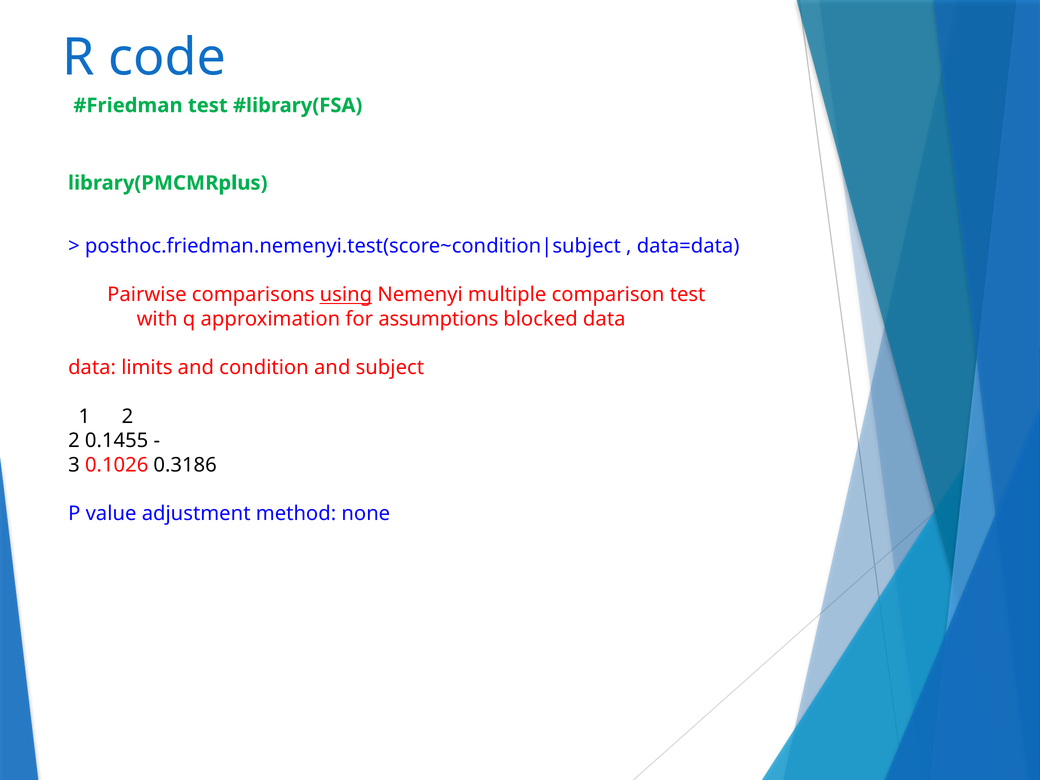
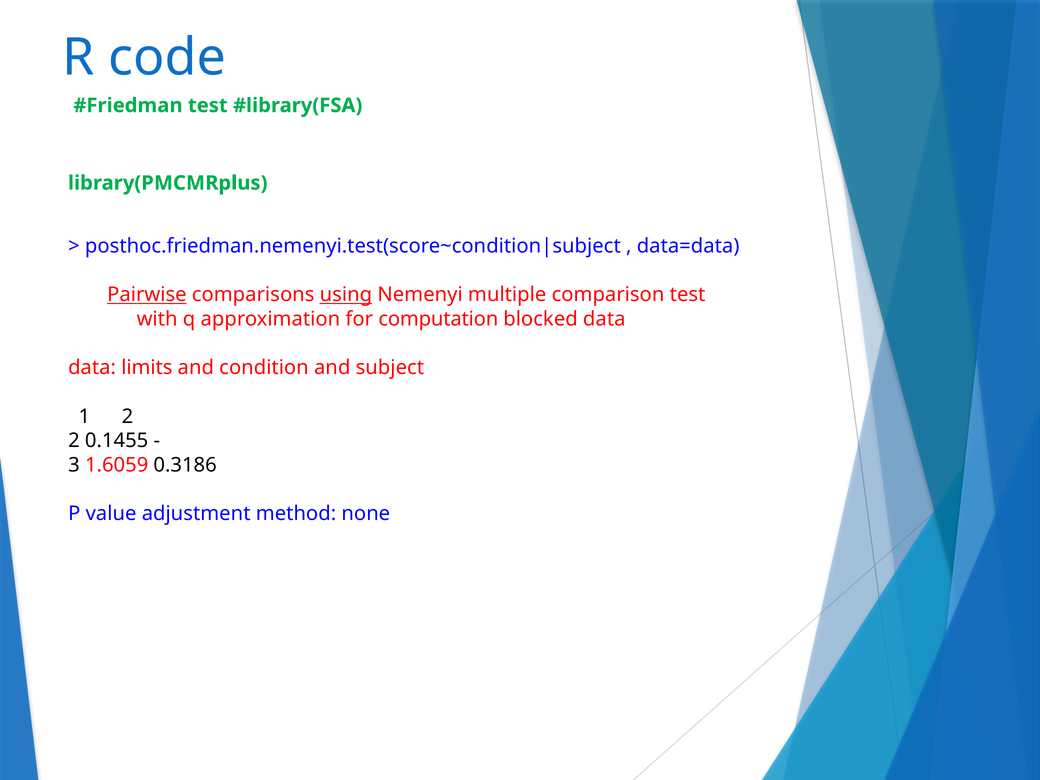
Pairwise underline: none -> present
assumptions: assumptions -> computation
0.1026: 0.1026 -> 1.6059
